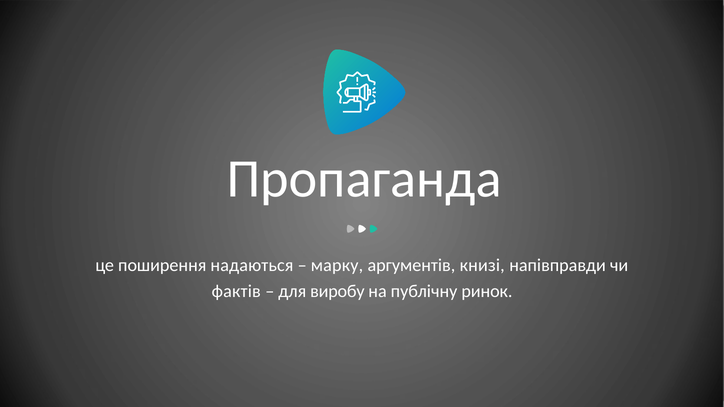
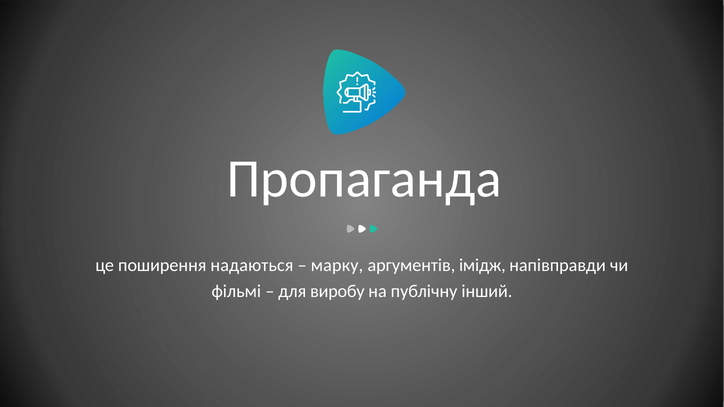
книзі: книзі -> імідж
фактів: фактів -> фільмі
ринок: ринок -> інший
